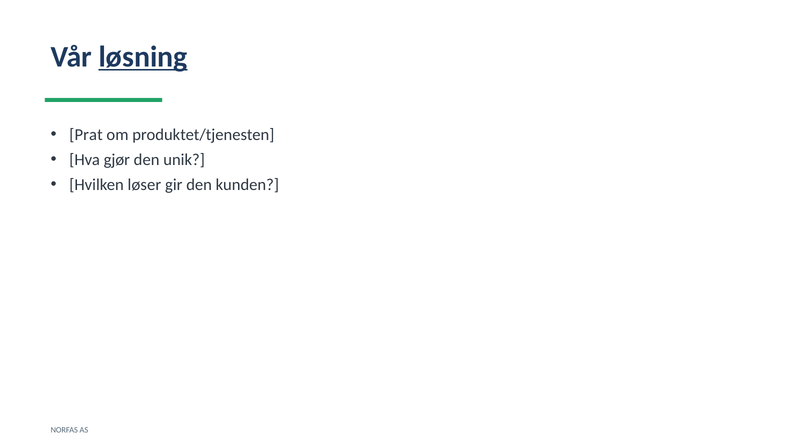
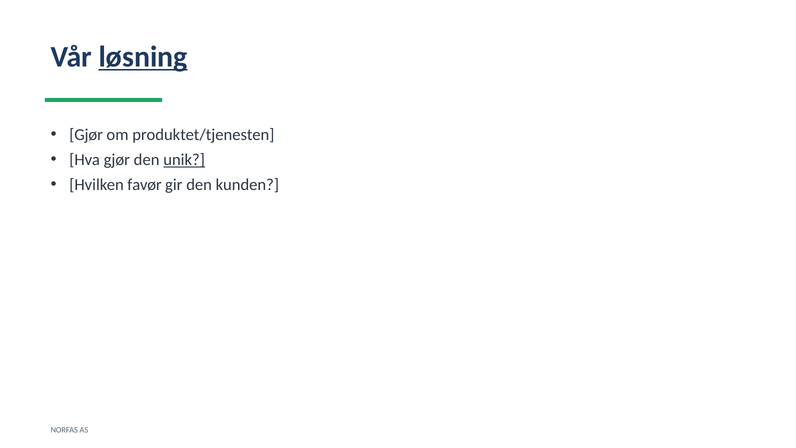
Prat at (86, 135): Prat -> Gjør
unik underline: none -> present
løser: løser -> favør
